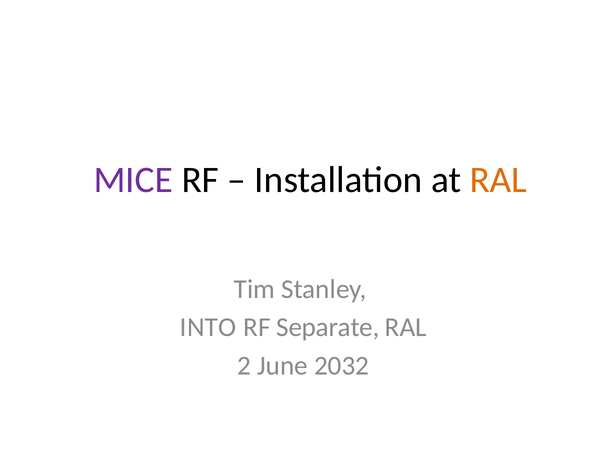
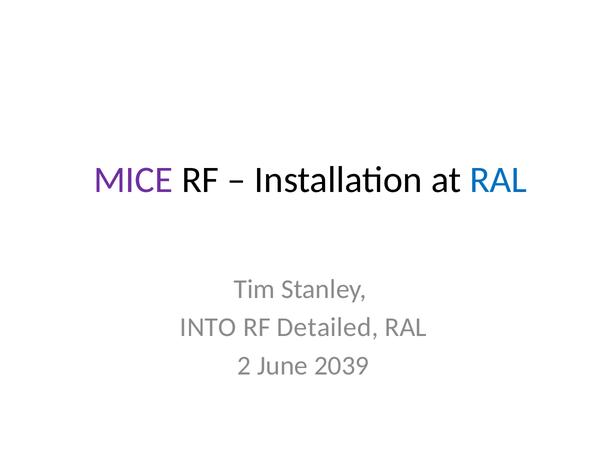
RAL at (498, 180) colour: orange -> blue
Separate: Separate -> Detailed
2032: 2032 -> 2039
